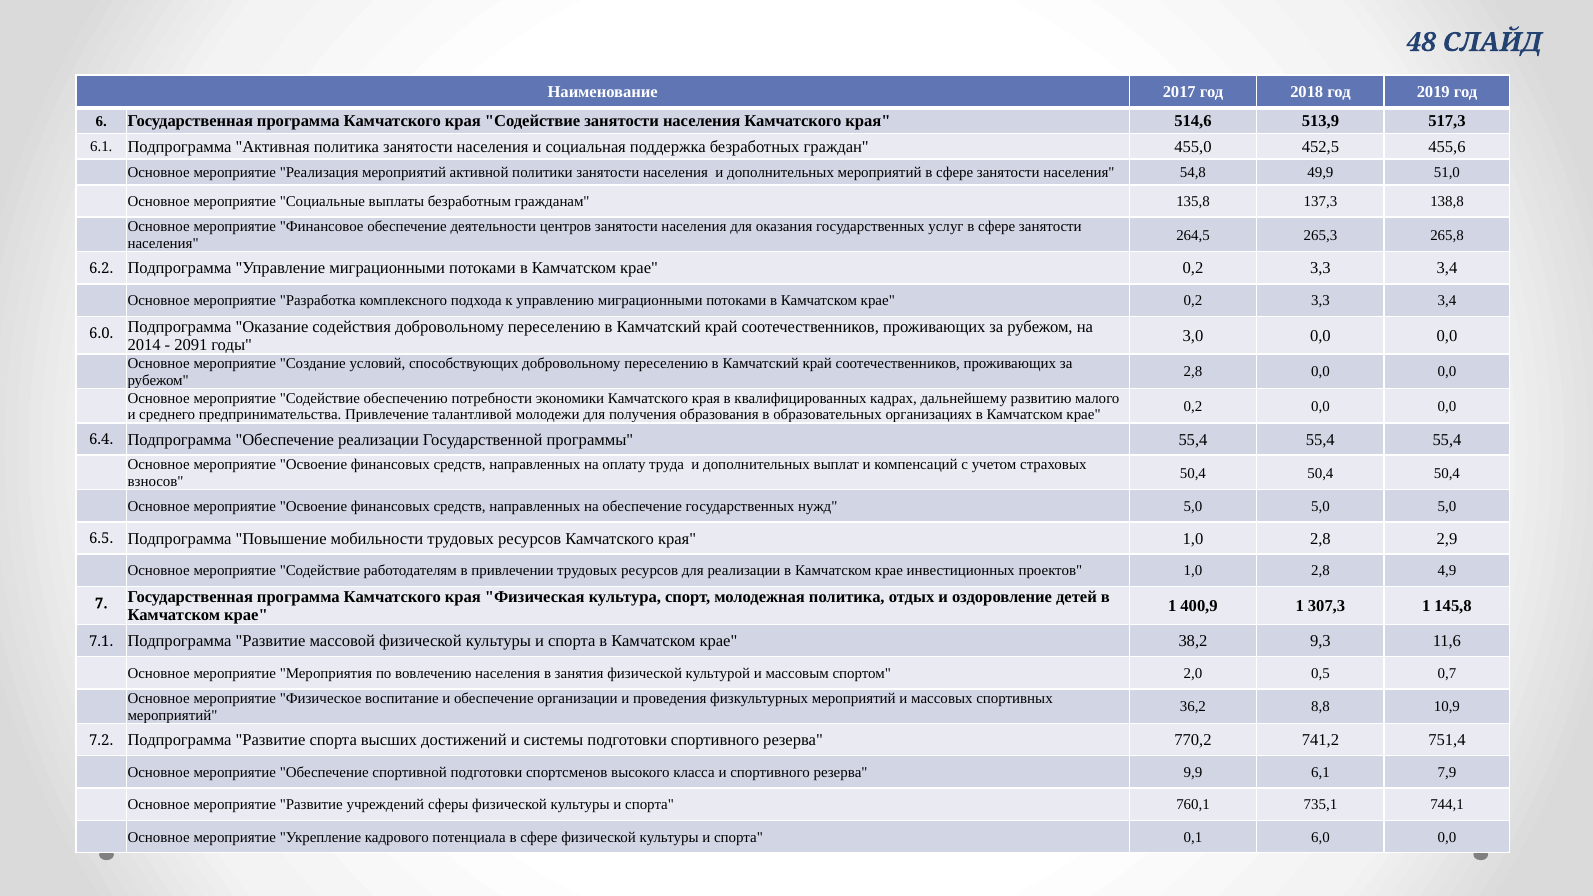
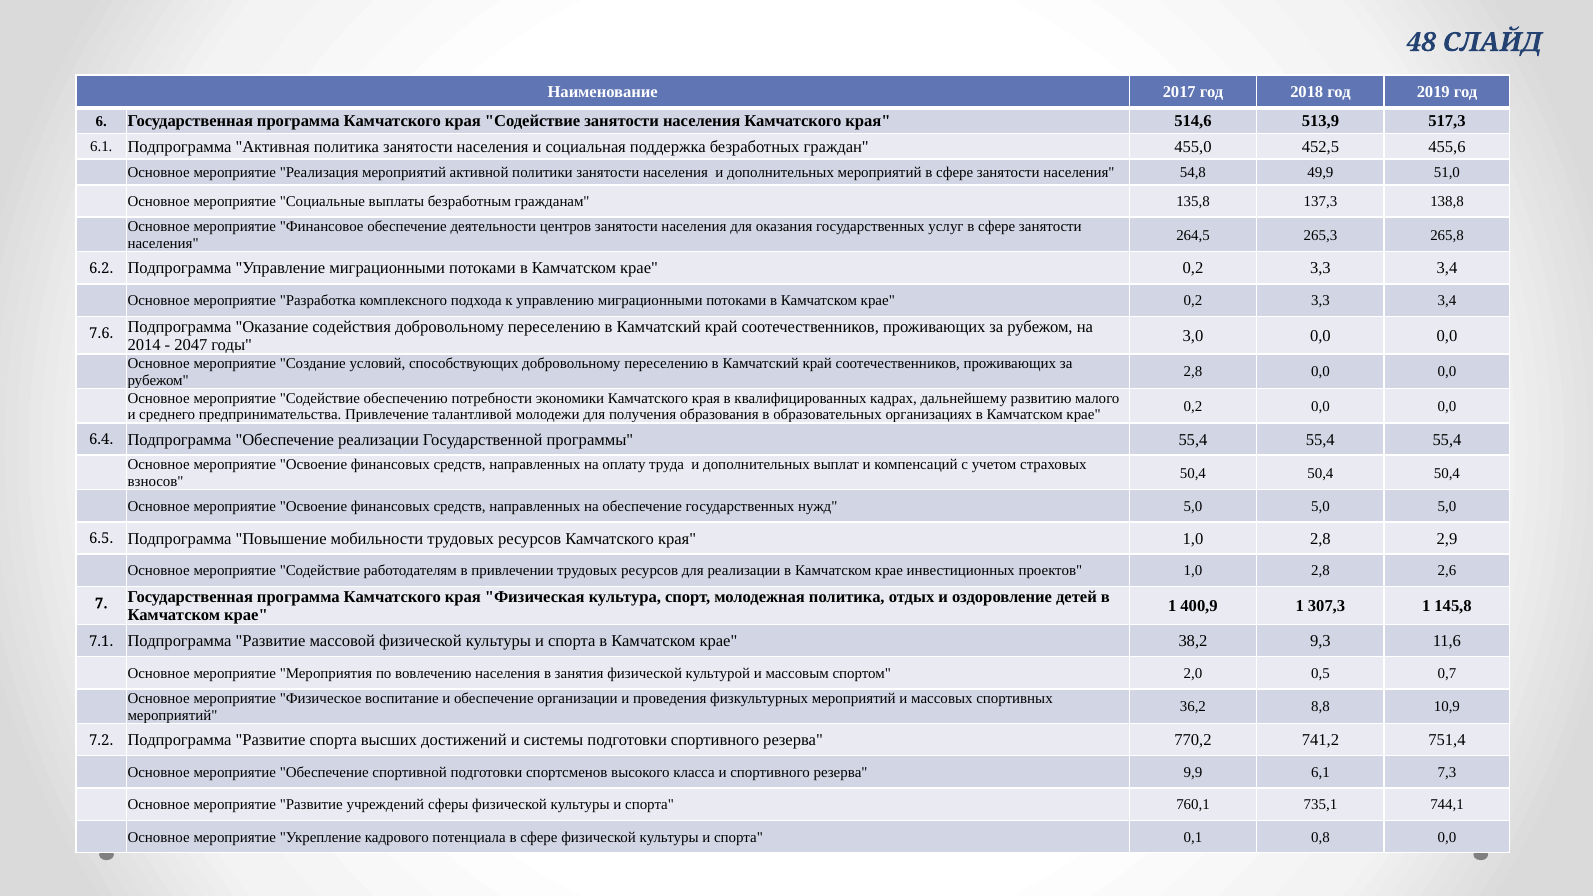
6.0: 6.0 -> 7.6
2091: 2091 -> 2047
4,9: 4,9 -> 2,6
7,9: 7,9 -> 7,3
6,0: 6,0 -> 0,8
